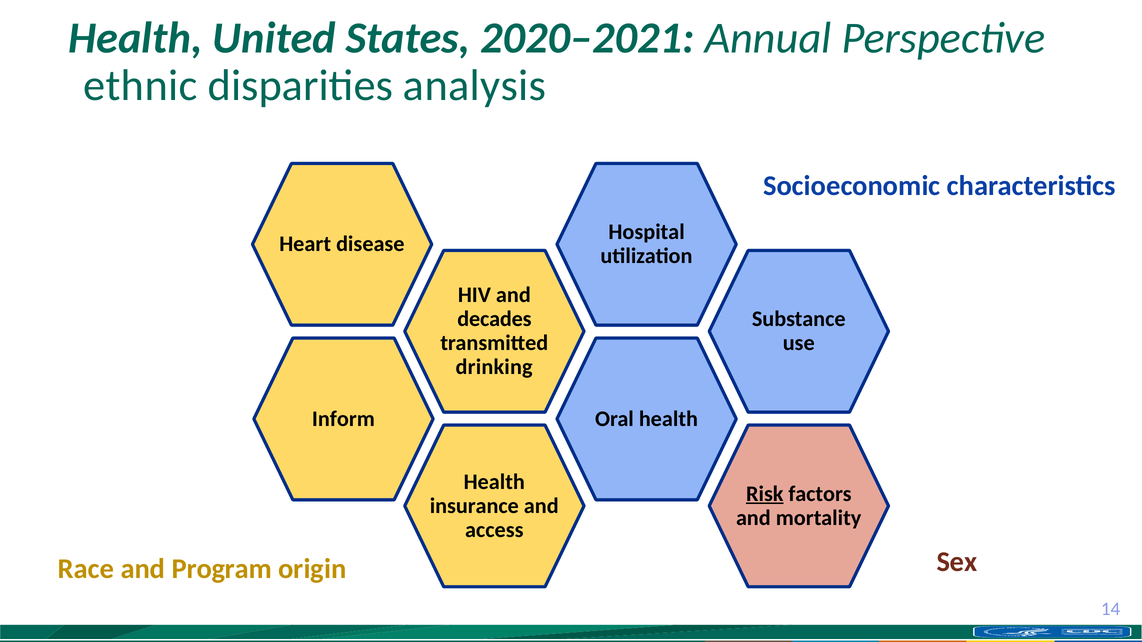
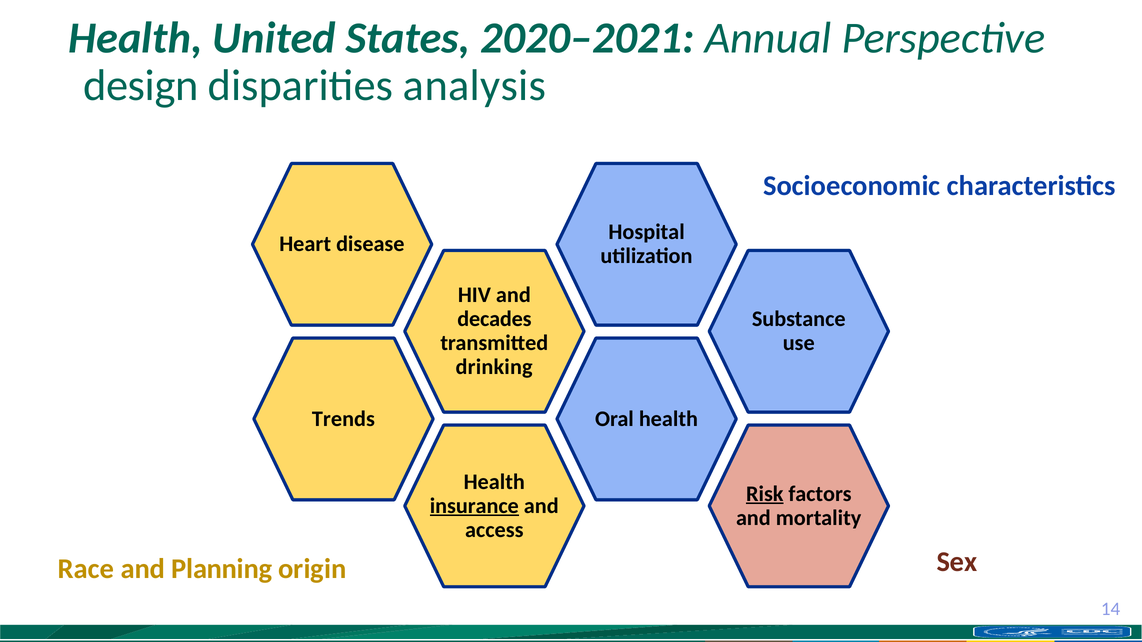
ethnic: ethnic -> design
Inform: Inform -> Trends
insurance underline: none -> present
Program: Program -> Planning
